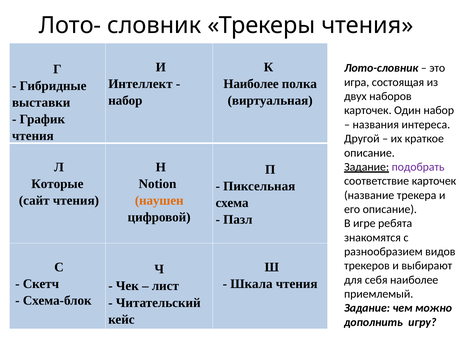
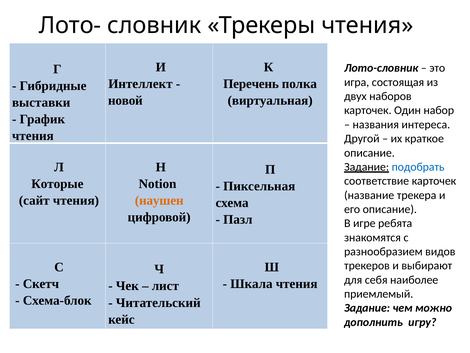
Наиболее at (251, 84): Наиболее -> Перечень
набор at (125, 100): набор -> новой
подобрать colour: purple -> blue
